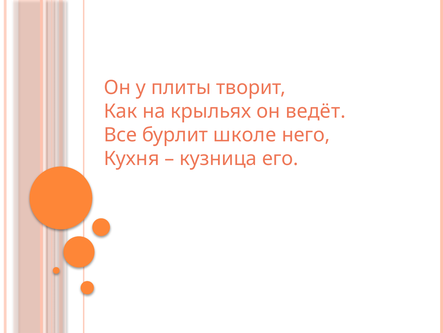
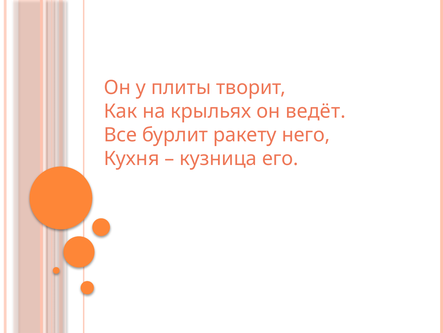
школе: школе -> ракету
